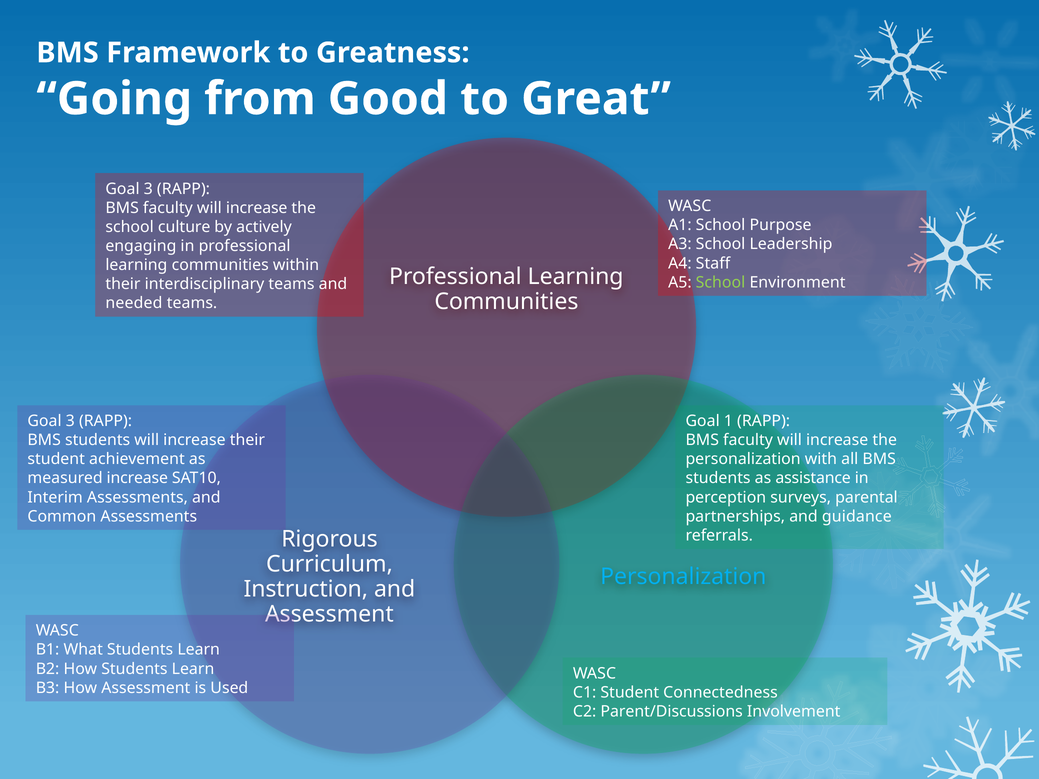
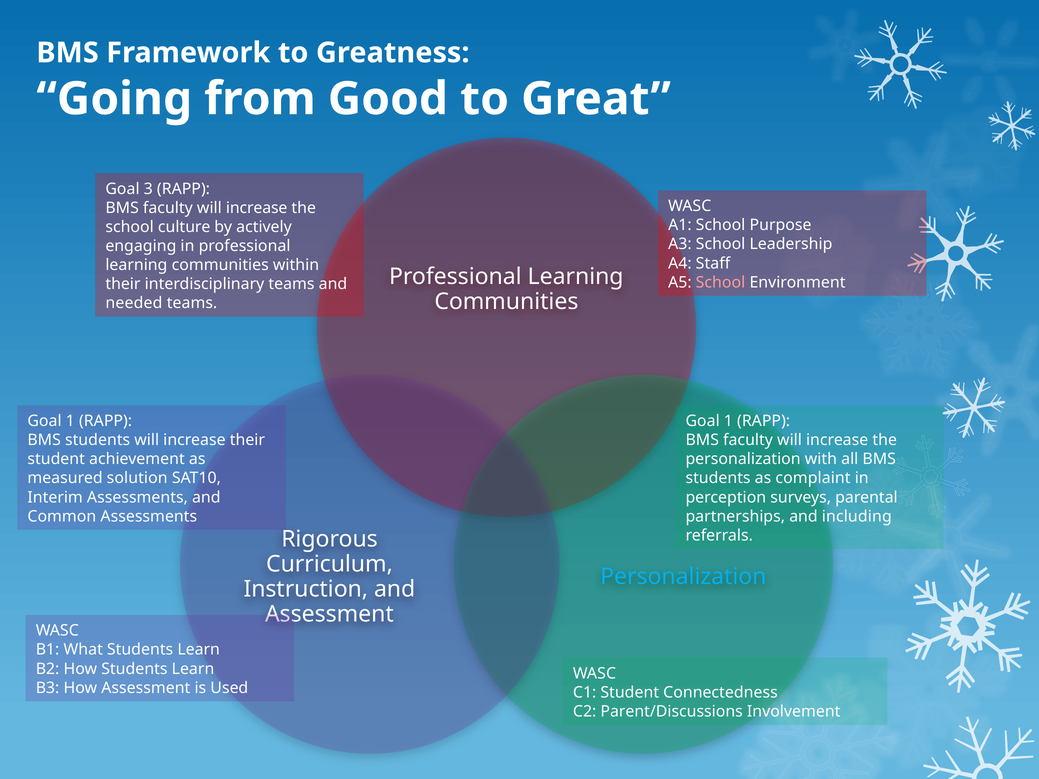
School at (720, 282) colour: light green -> pink
3 at (70, 421): 3 -> 1
measured increase: increase -> solution
assistance: assistance -> complaint
guidance: guidance -> including
